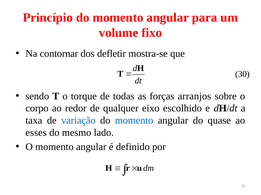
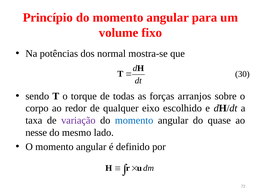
contornar: contornar -> potências
defletir: defletir -> normal
variação colour: blue -> purple
esses: esses -> nesse
